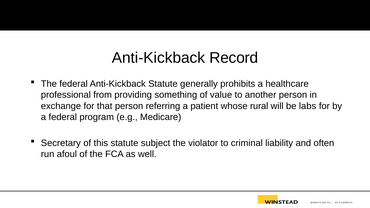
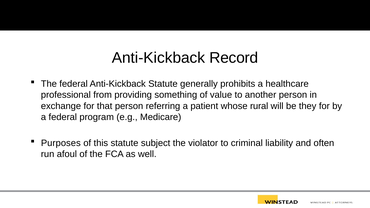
labs: labs -> they
Secretary: Secretary -> Purposes
